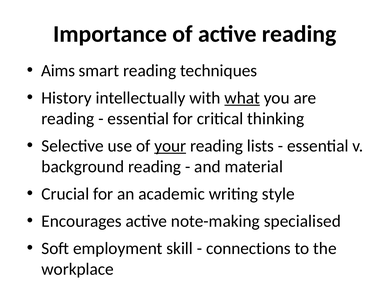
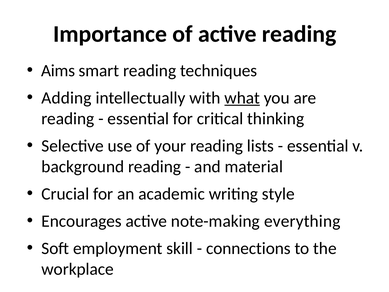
History: History -> Adding
your underline: present -> none
specialised: specialised -> everything
